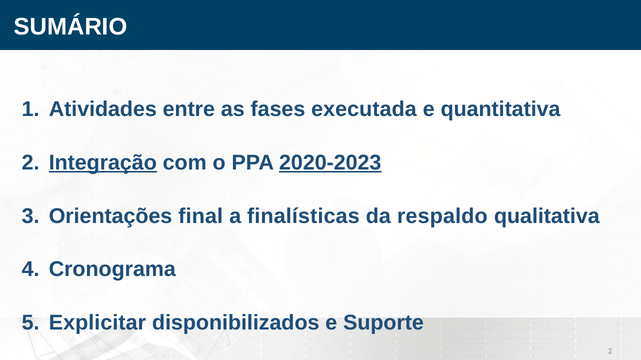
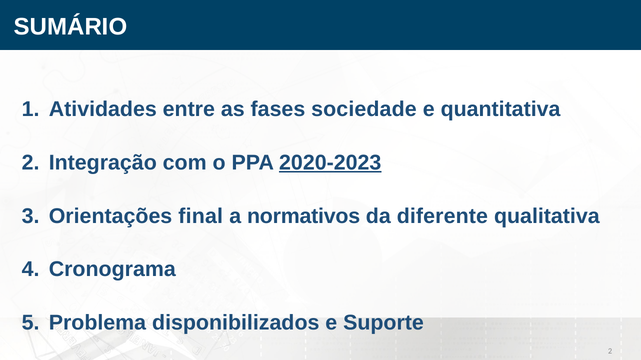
executada: executada -> sociedade
Integração underline: present -> none
finalísticas: finalísticas -> normativos
respaldo: respaldo -> diferente
Explicitar: Explicitar -> Problema
